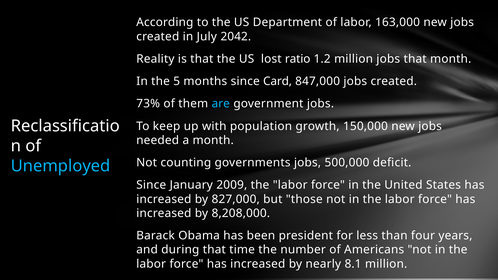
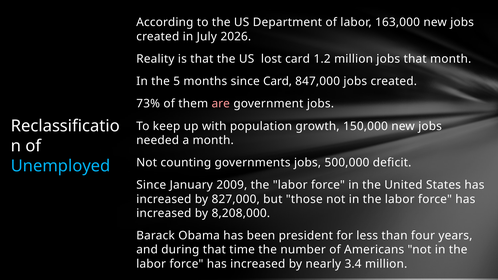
2042: 2042 -> 2026
lost ratio: ratio -> card
are colour: light blue -> pink
8.1: 8.1 -> 3.4
